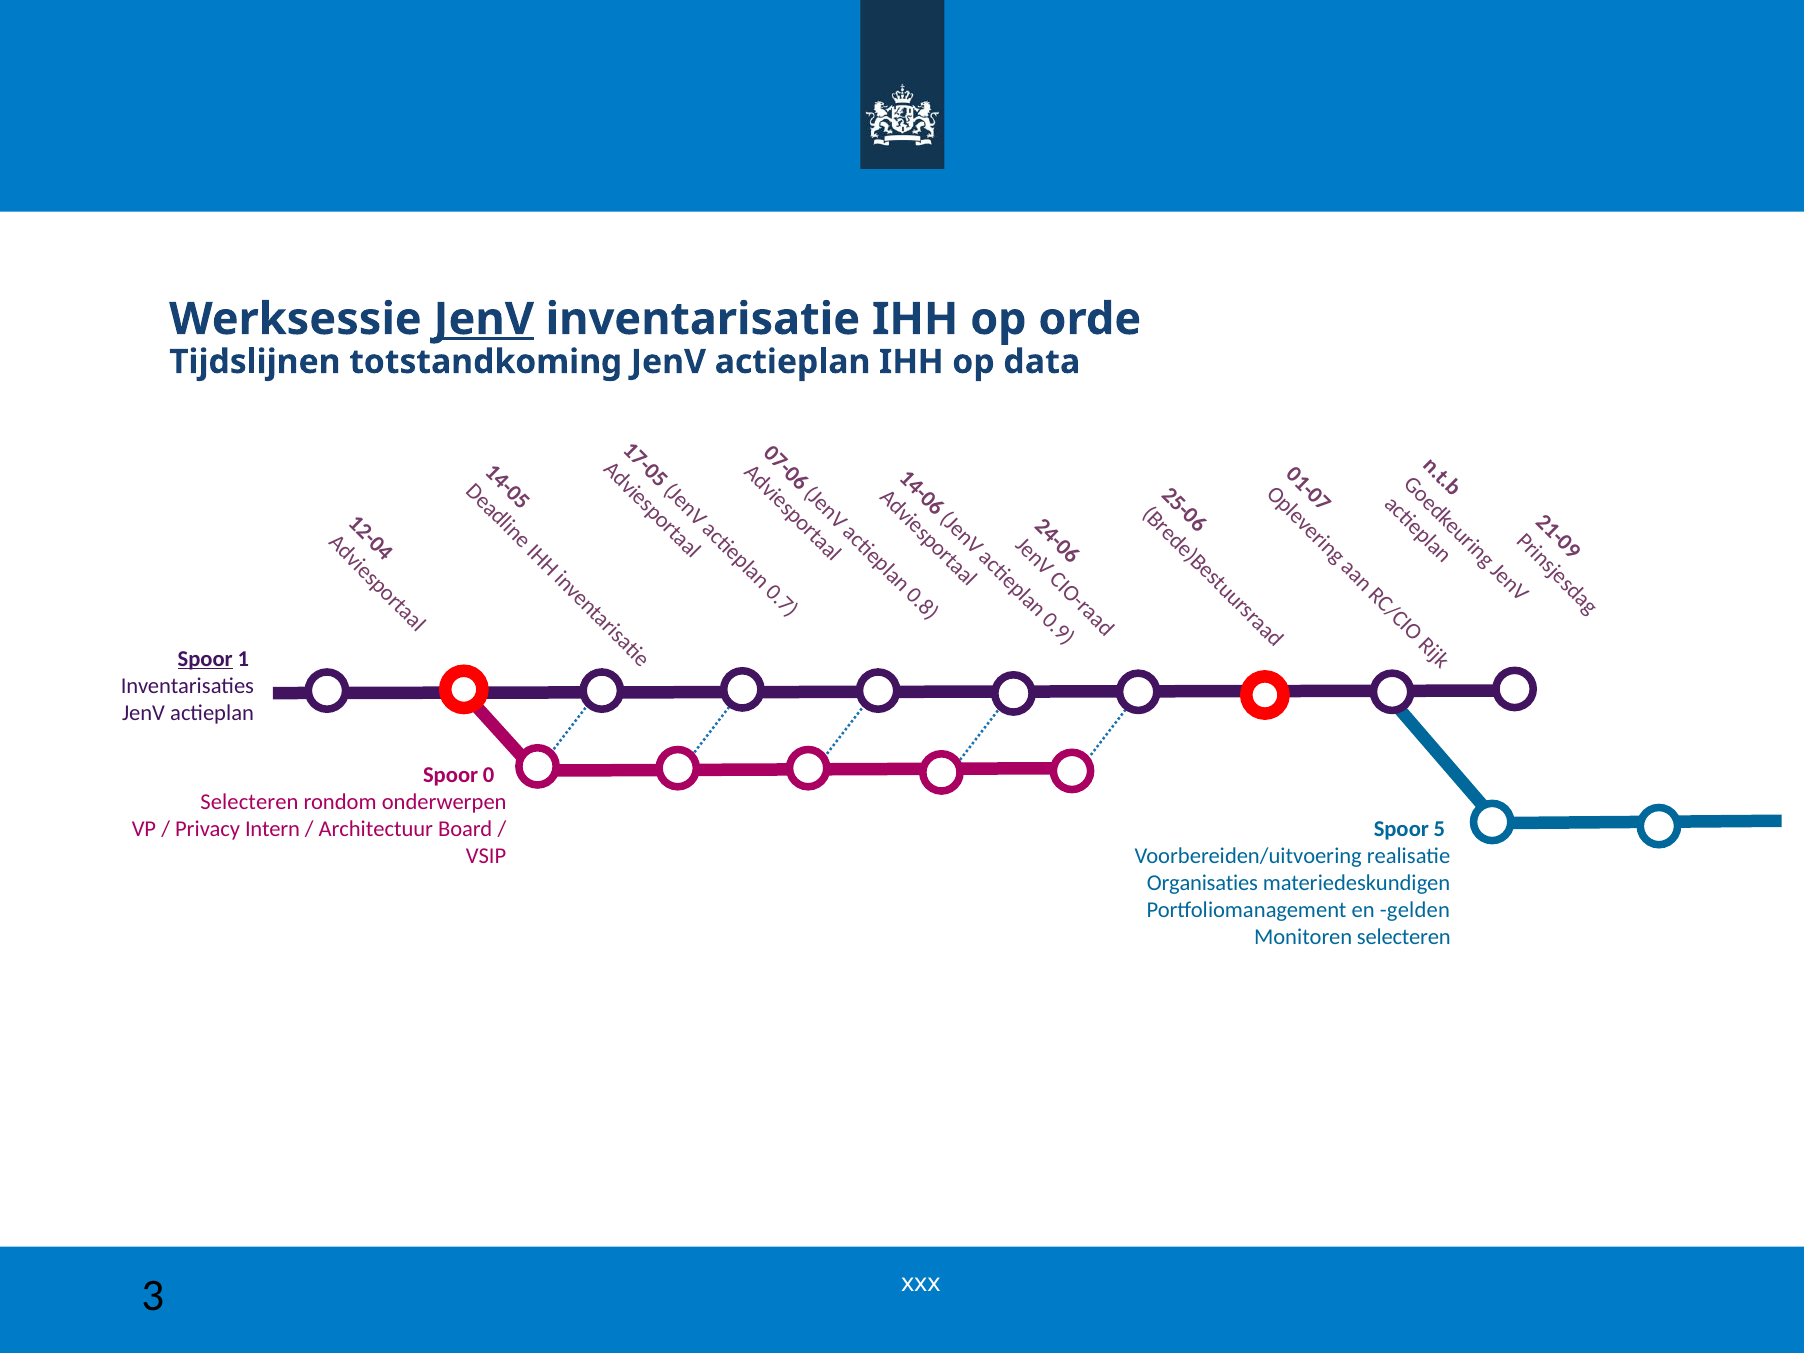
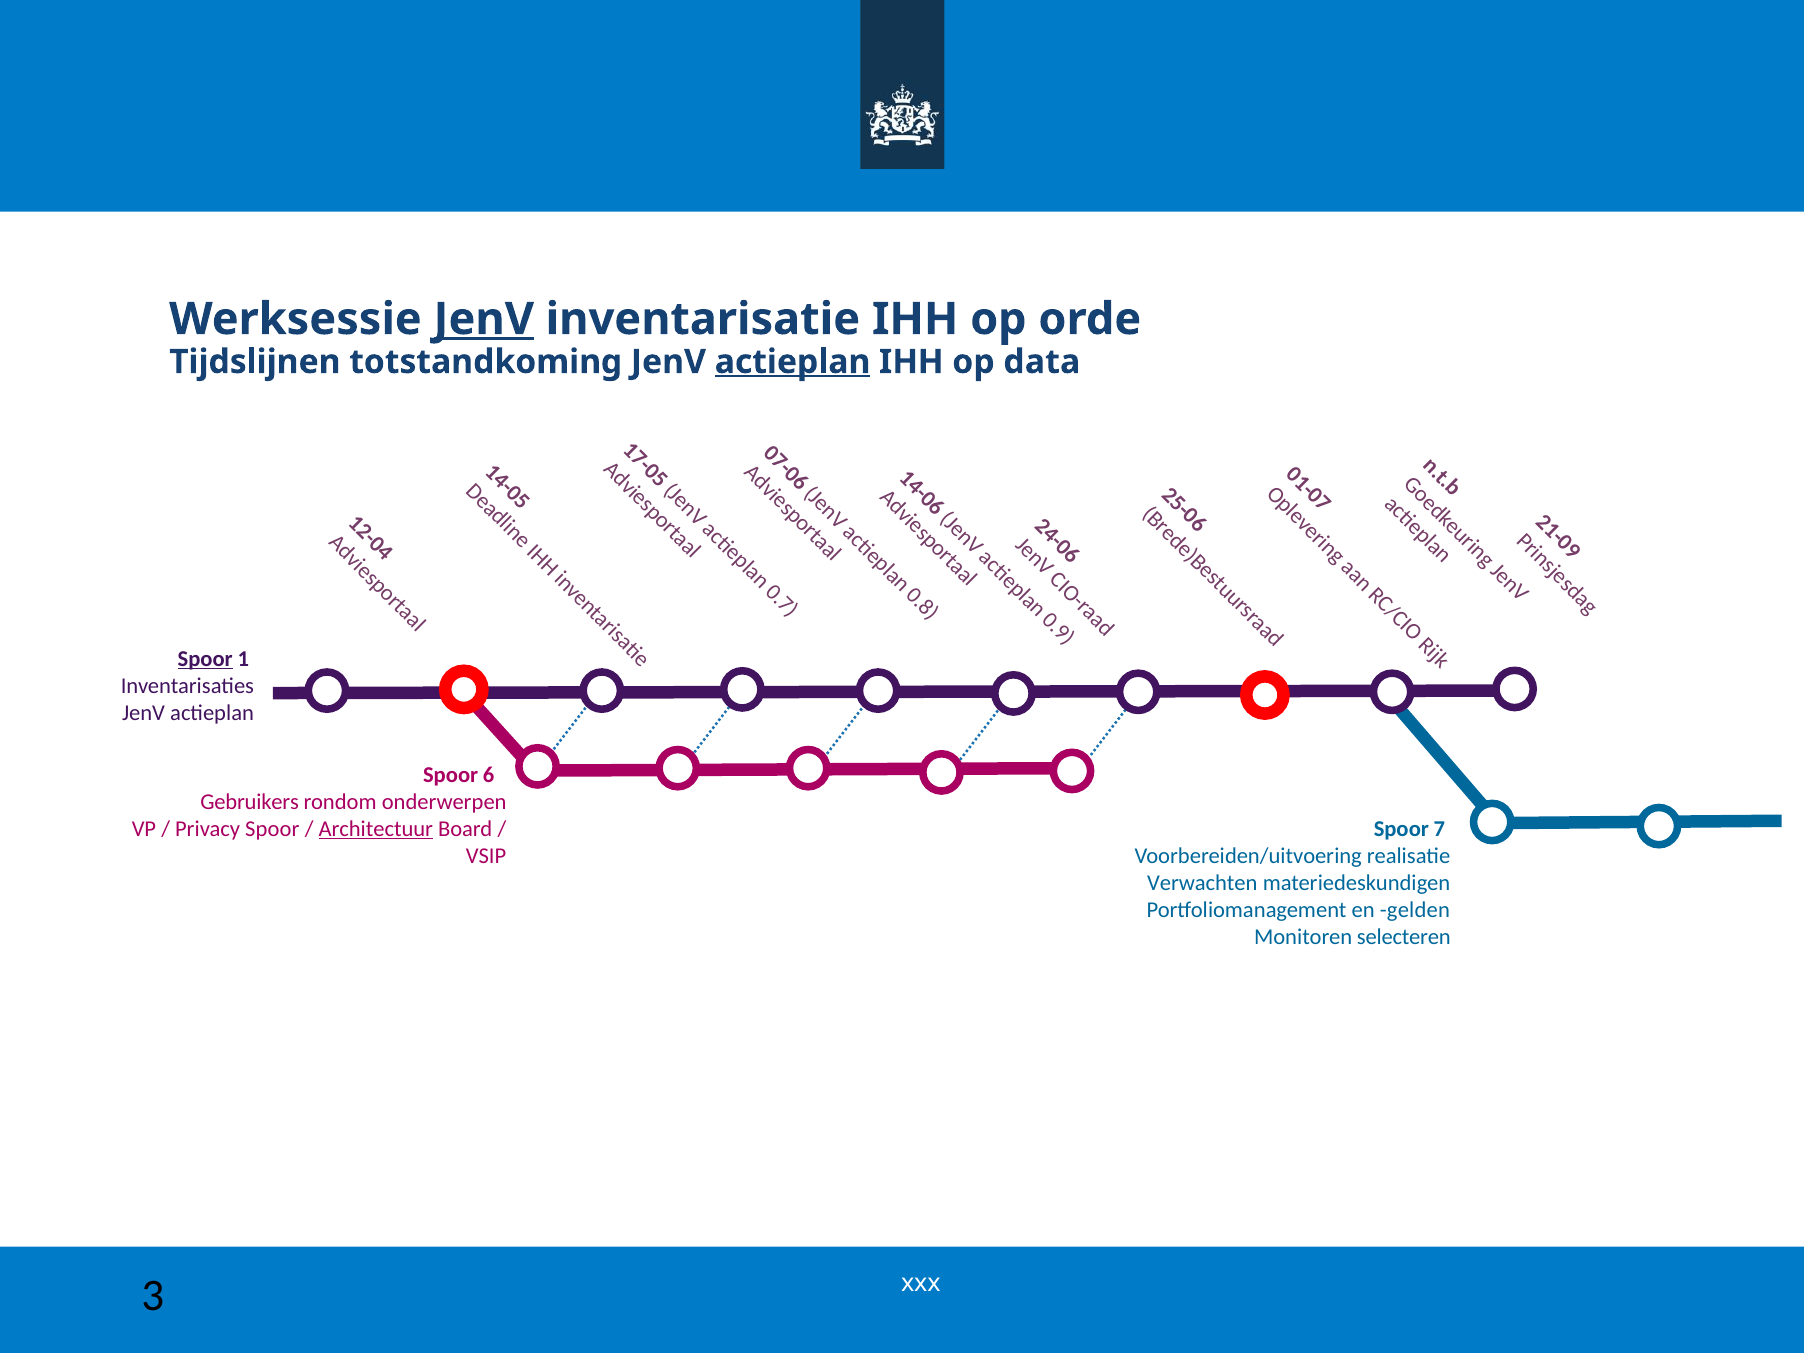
actieplan at (793, 362) underline: none -> present
Spoor 0: 0 -> 6
Selecteren at (249, 802): Selecteren -> Gebruikers
Privacy Intern: Intern -> Spoor
Architectuur underline: none -> present
Spoor 5: 5 -> 7
Organisaties: Organisaties -> Verwachten
